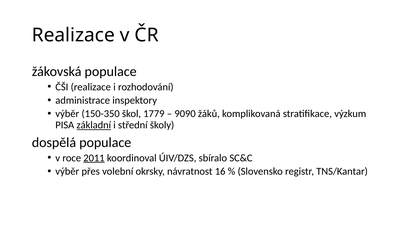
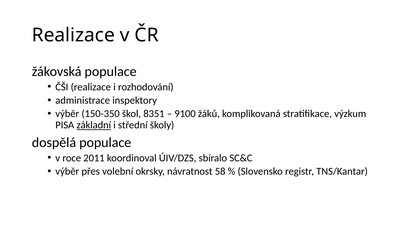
1779: 1779 -> 8351
9090: 9090 -> 9100
2011 underline: present -> none
16: 16 -> 58
